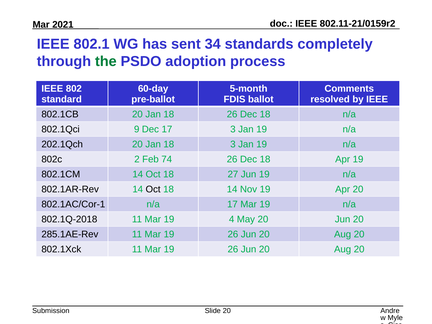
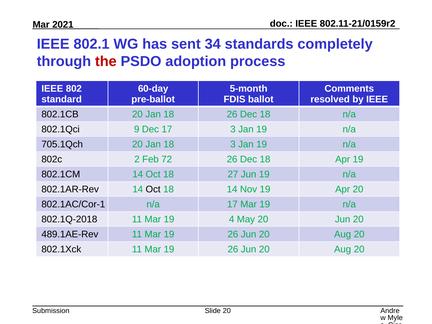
the colour: green -> red
202.1Qch: 202.1Qch -> 705.1Qch
74: 74 -> 72
285.1AE-Rev: 285.1AE-Rev -> 489.1AE-Rev
